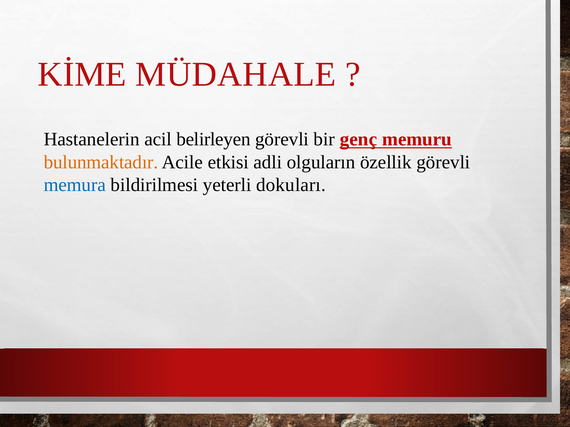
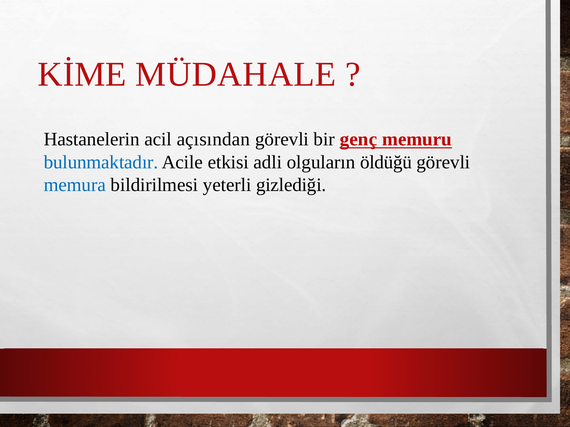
belirleyen: belirleyen -> açısından
bulunmaktadır colour: orange -> blue
özellik: özellik -> öldüğü
dokuları: dokuları -> gizlediği
